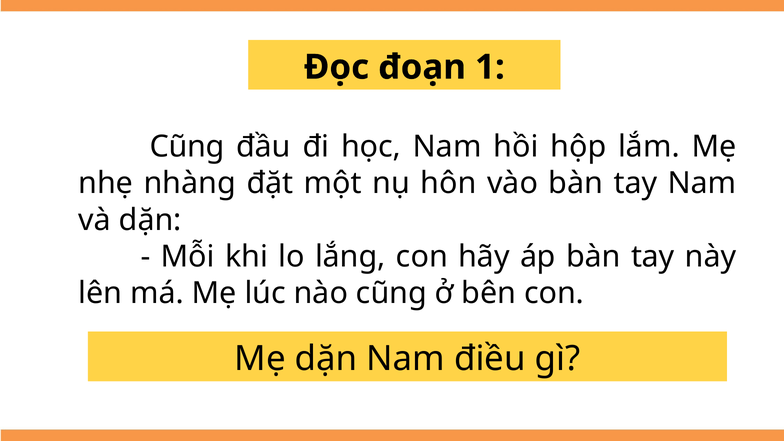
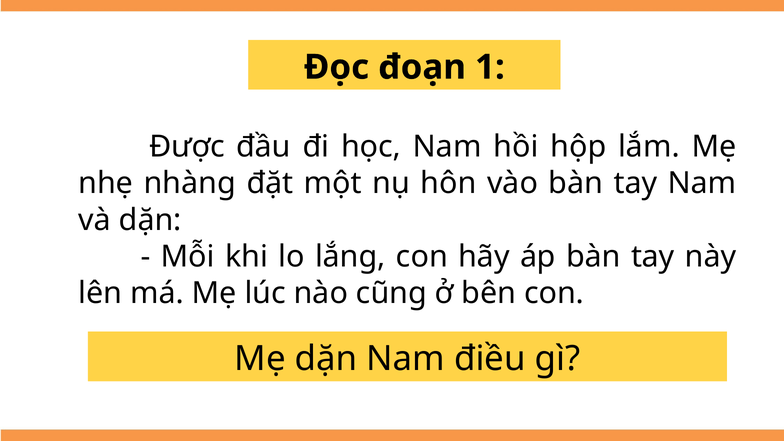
Cũng at (187, 147): Cũng -> Được
